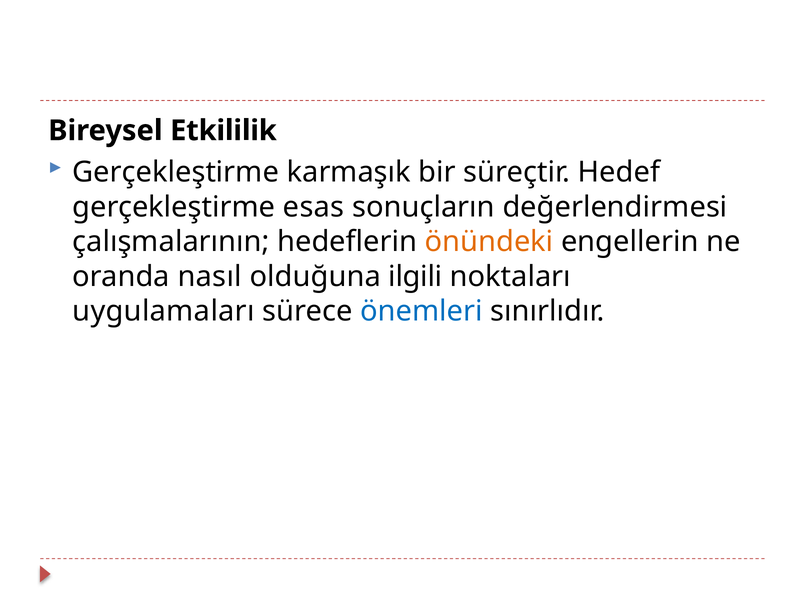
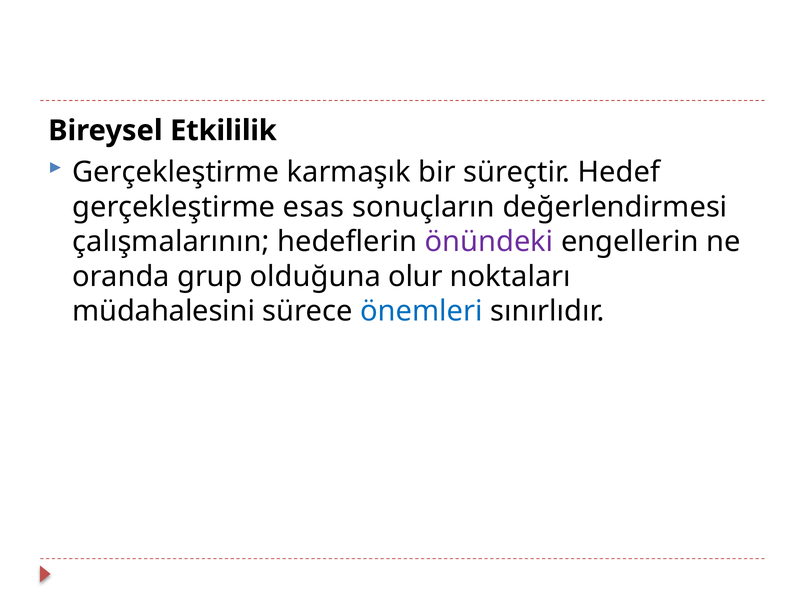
önündeki colour: orange -> purple
nasıl: nasıl -> grup
ilgili: ilgili -> olur
uygulamaları: uygulamaları -> müdahalesini
